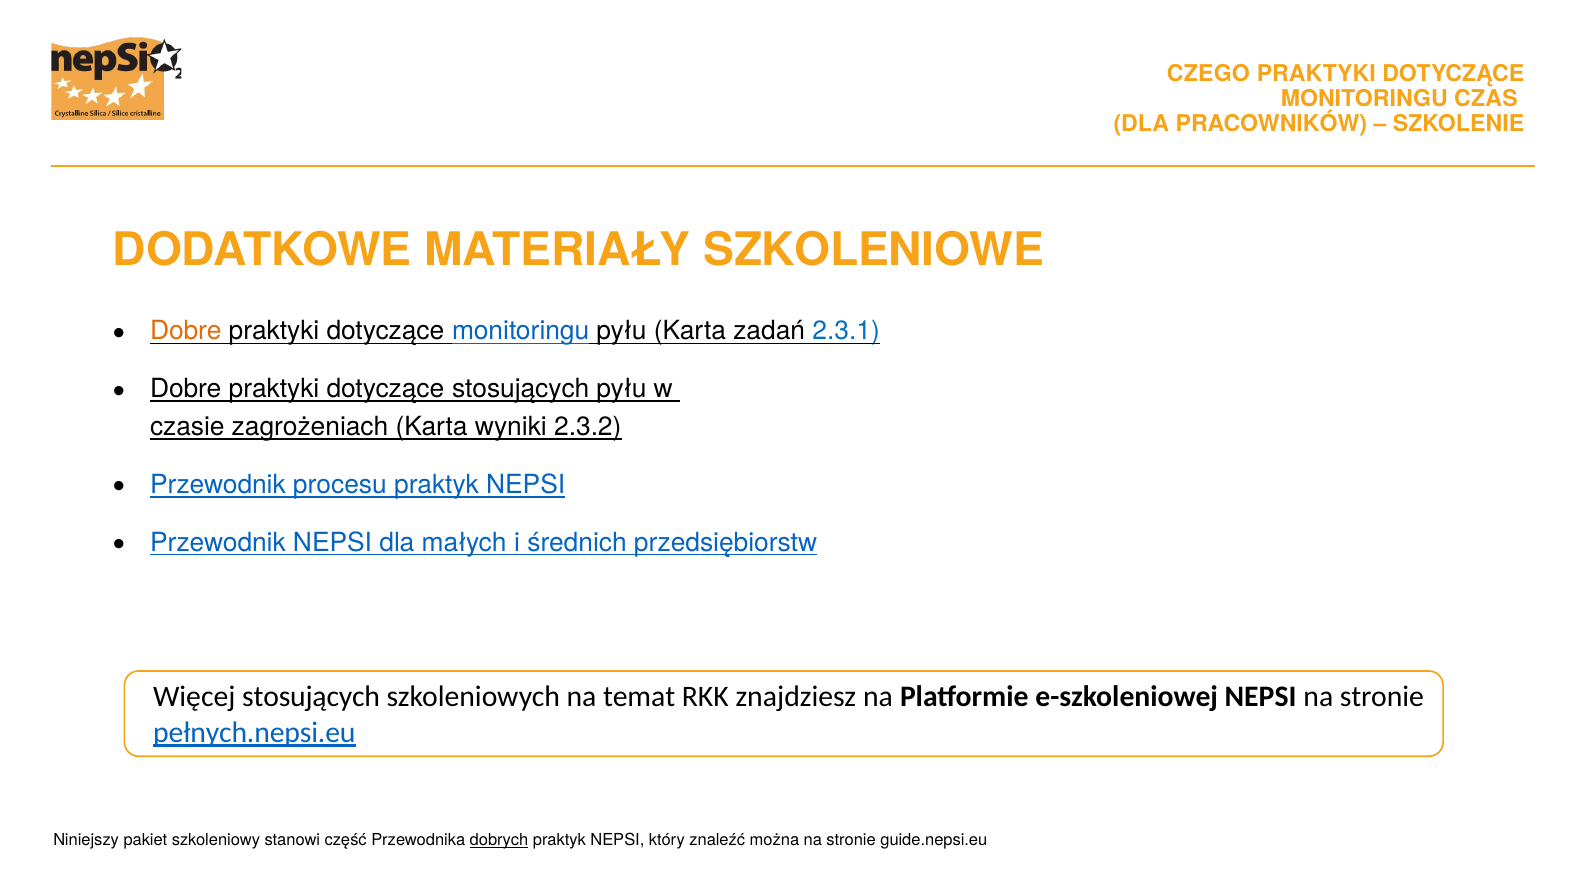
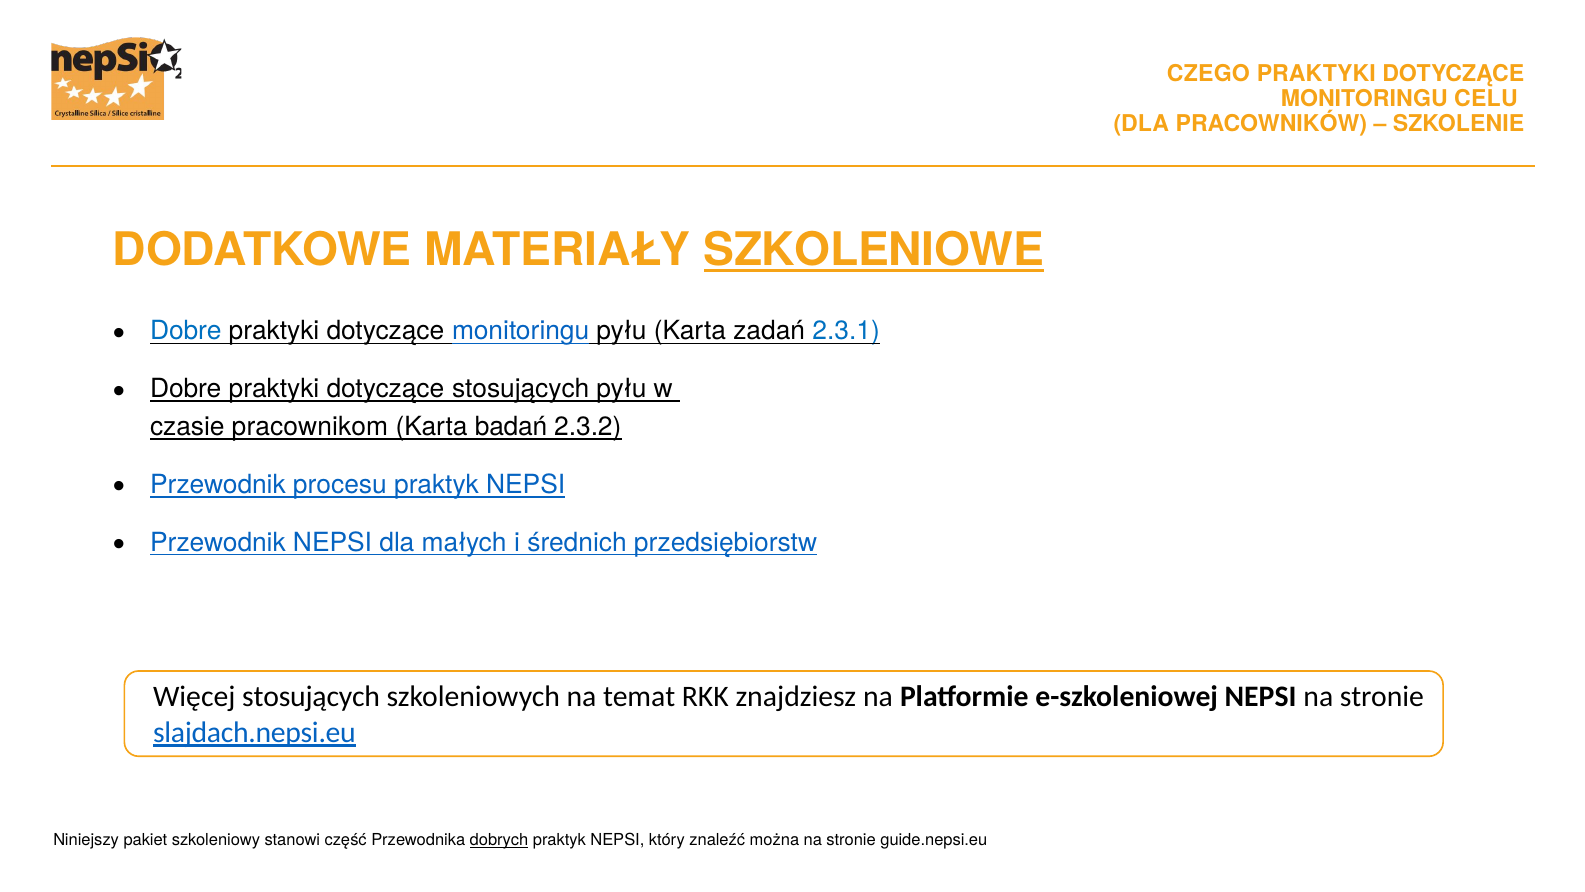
CZAS: CZAS -> CELU
SZKOLENIOWE underline: none -> present
Dobre at (186, 331) colour: orange -> blue
zagrożeniach: zagrożeniach -> pracownikom
wyniki: wyniki -> badań
pełnych.nepsi.eu: pełnych.nepsi.eu -> slajdach.nepsi.eu
